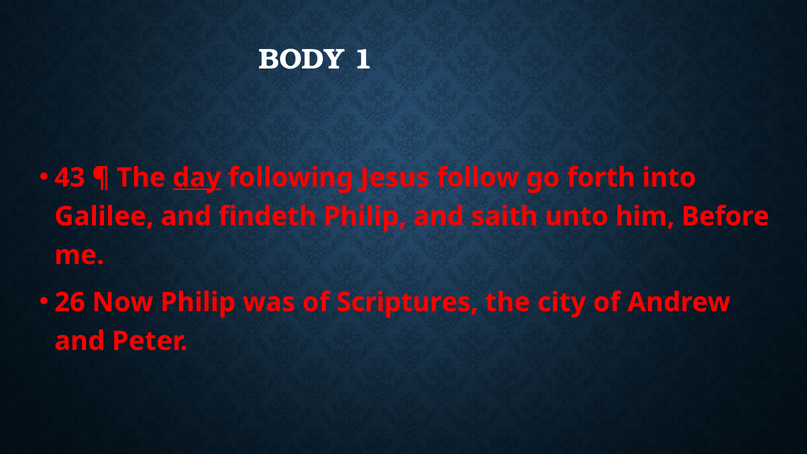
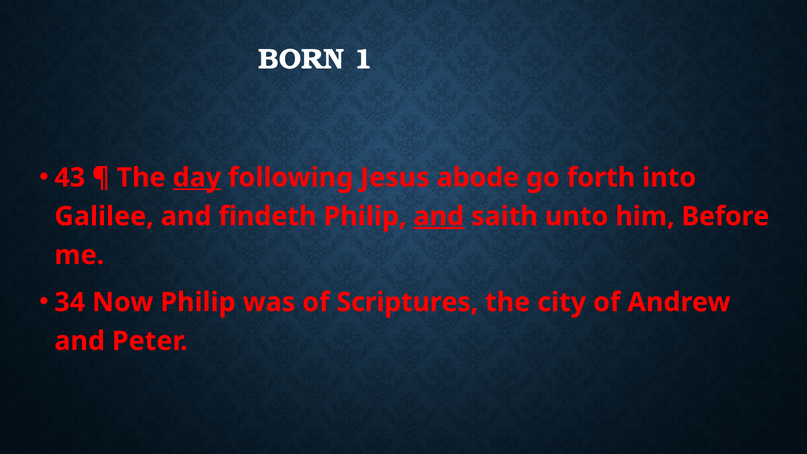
BODY: BODY -> BORN
follow: follow -> abode
and at (439, 216) underline: none -> present
26: 26 -> 34
